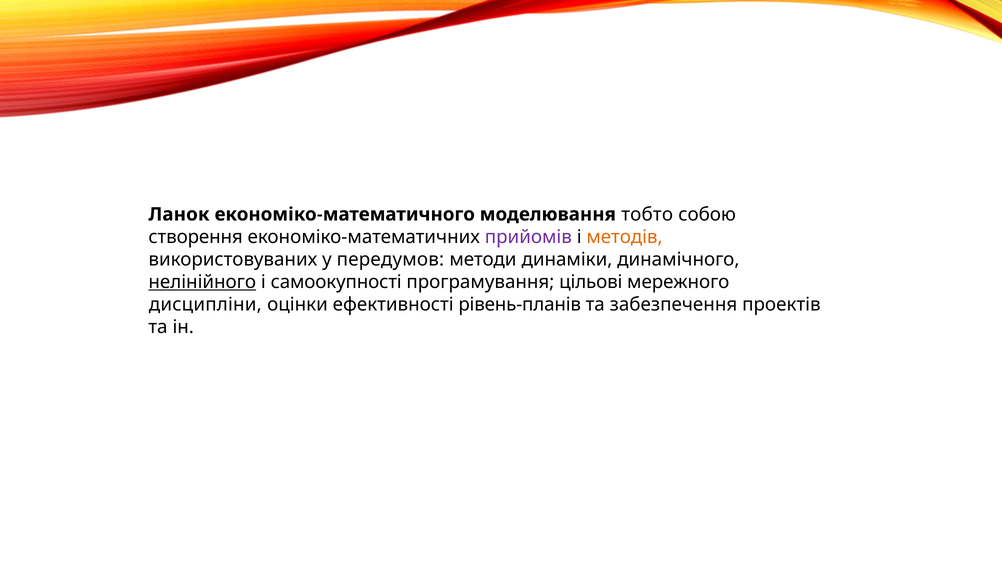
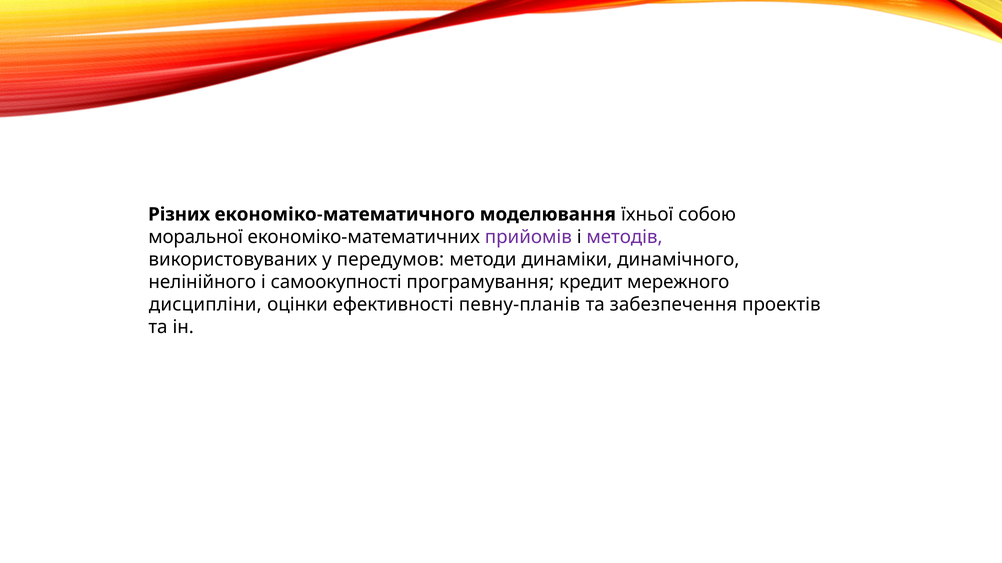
Ланок: Ланок -> Різних
тобто: тобто -> їхньої
створення: створення -> моральної
методів colour: orange -> purple
нелінійного underline: present -> none
цільові: цільові -> кредит
рівень-планів: рівень-планів -> певну-планів
